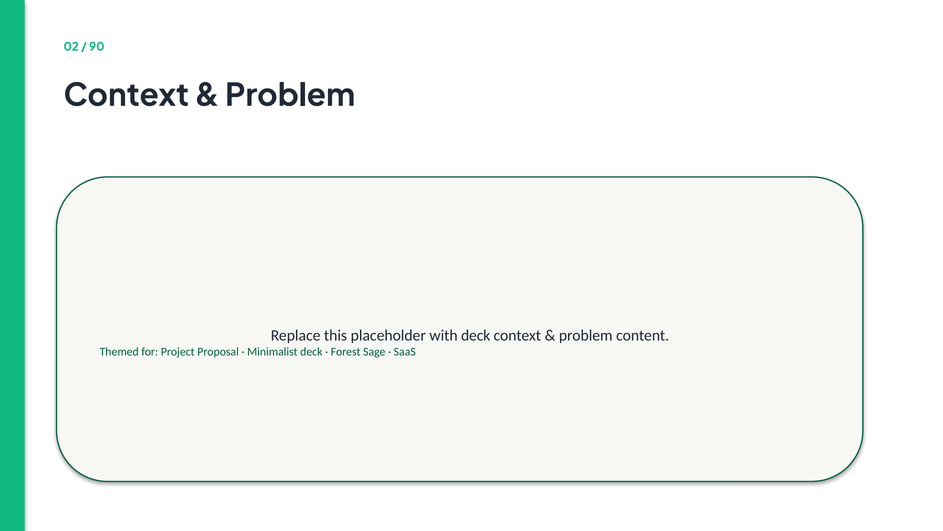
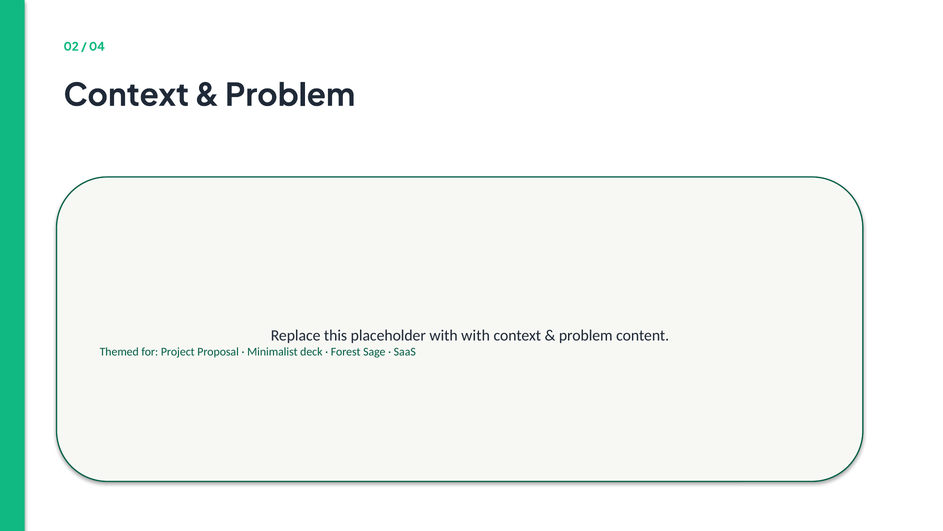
90: 90 -> 04
with deck: deck -> with
